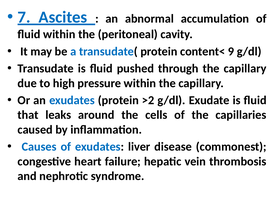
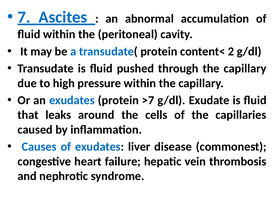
9: 9 -> 2
˃2: ˃2 -> ˃7
